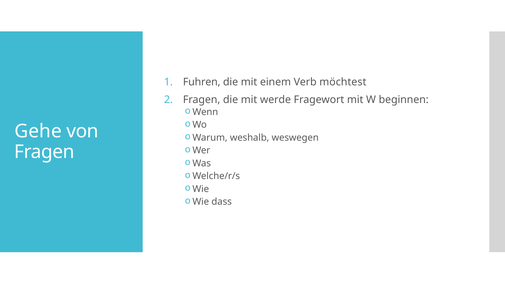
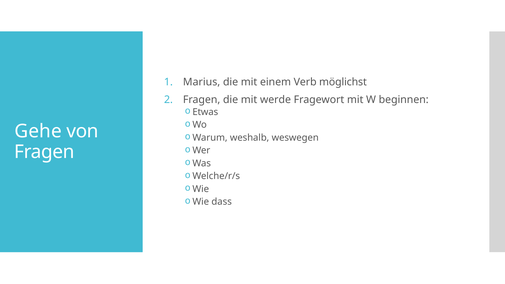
Fuhren: Fuhren -> Marius
möchtest: möchtest -> möglichst
Wenn: Wenn -> Etwas
